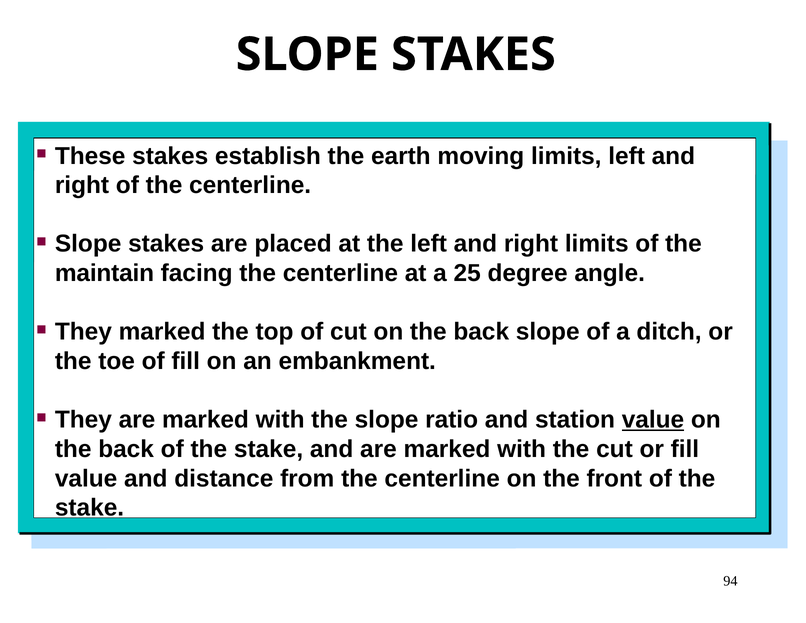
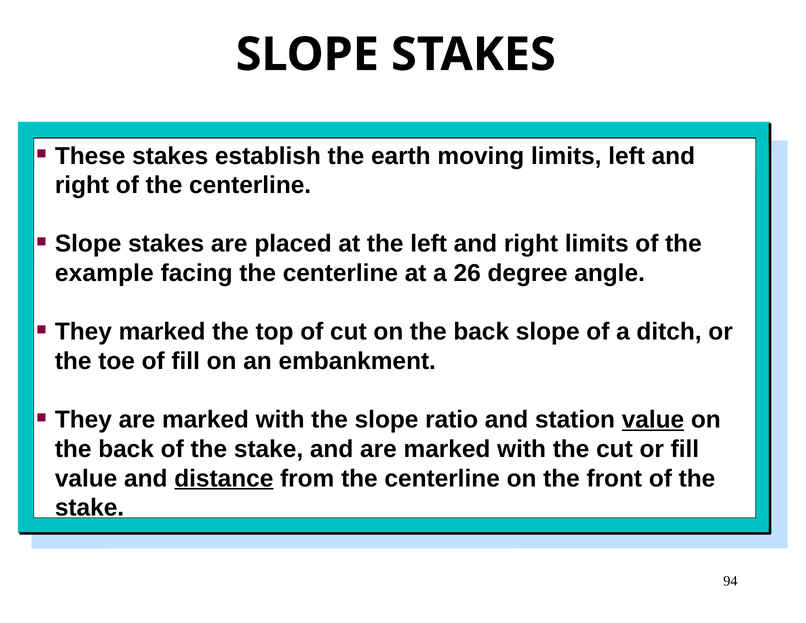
maintain: maintain -> example
25: 25 -> 26
distance underline: none -> present
